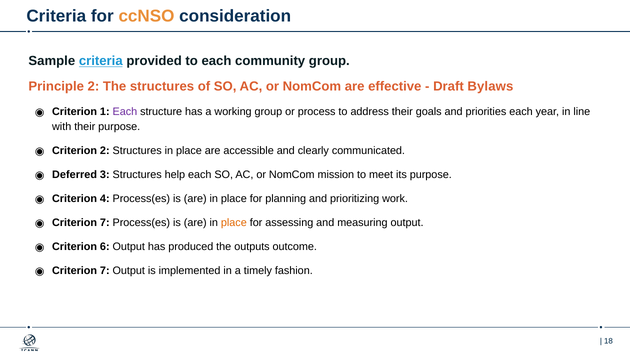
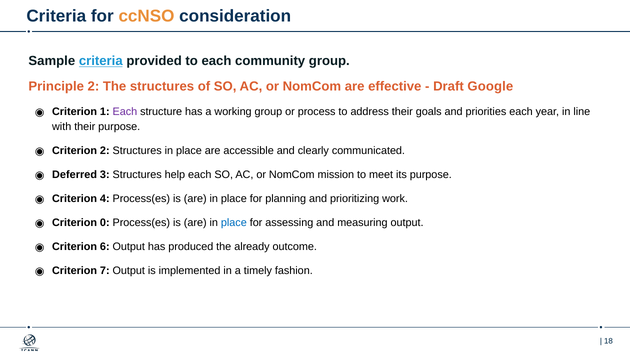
Bylaws: Bylaws -> Google
7 at (105, 222): 7 -> 0
place at (234, 222) colour: orange -> blue
outputs: outputs -> already
